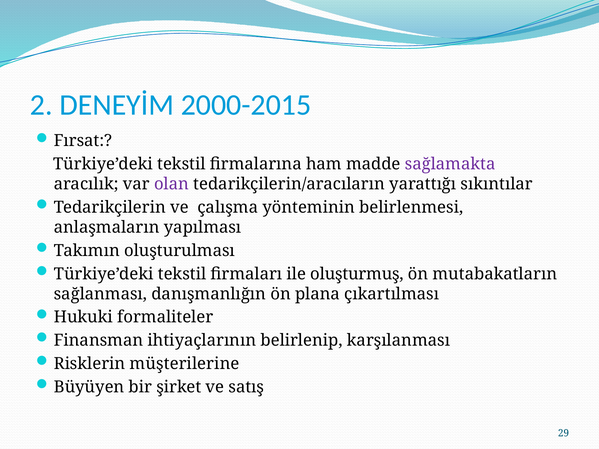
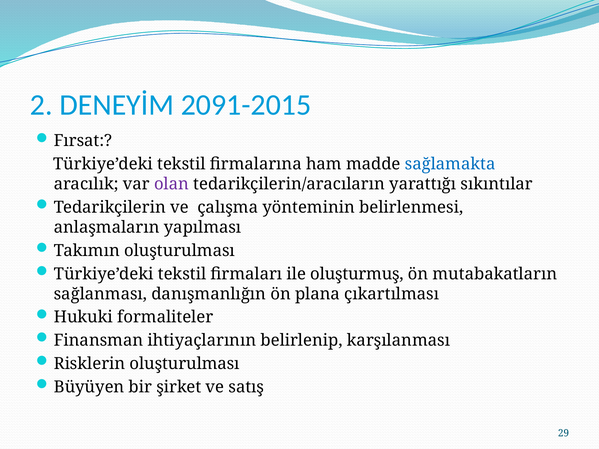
2000-2015: 2000-2015 -> 2091-2015
sağlamakta colour: purple -> blue
Risklerin müşterilerine: müşterilerine -> oluşturulması
